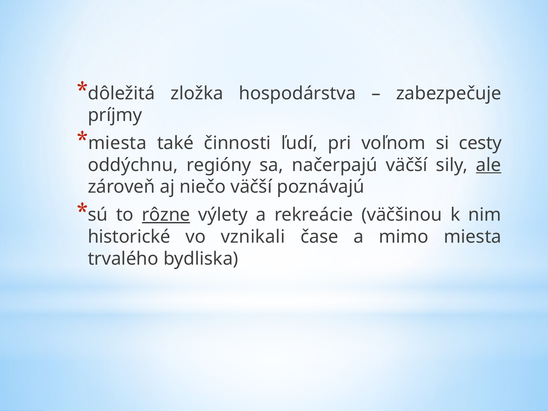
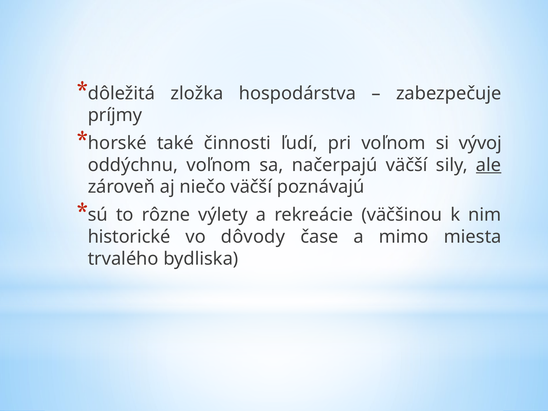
miesta at (117, 143): miesta -> horské
cesty: cesty -> vývoj
oddýchnu regióny: regióny -> voľnom
rôzne underline: present -> none
vznikali: vznikali -> dôvody
